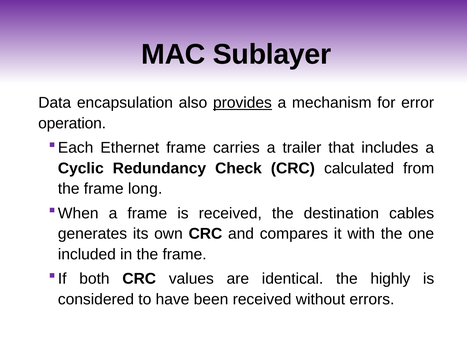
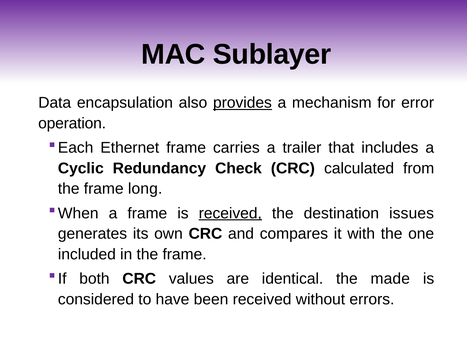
received at (230, 213) underline: none -> present
cables: cables -> issues
highly: highly -> made
